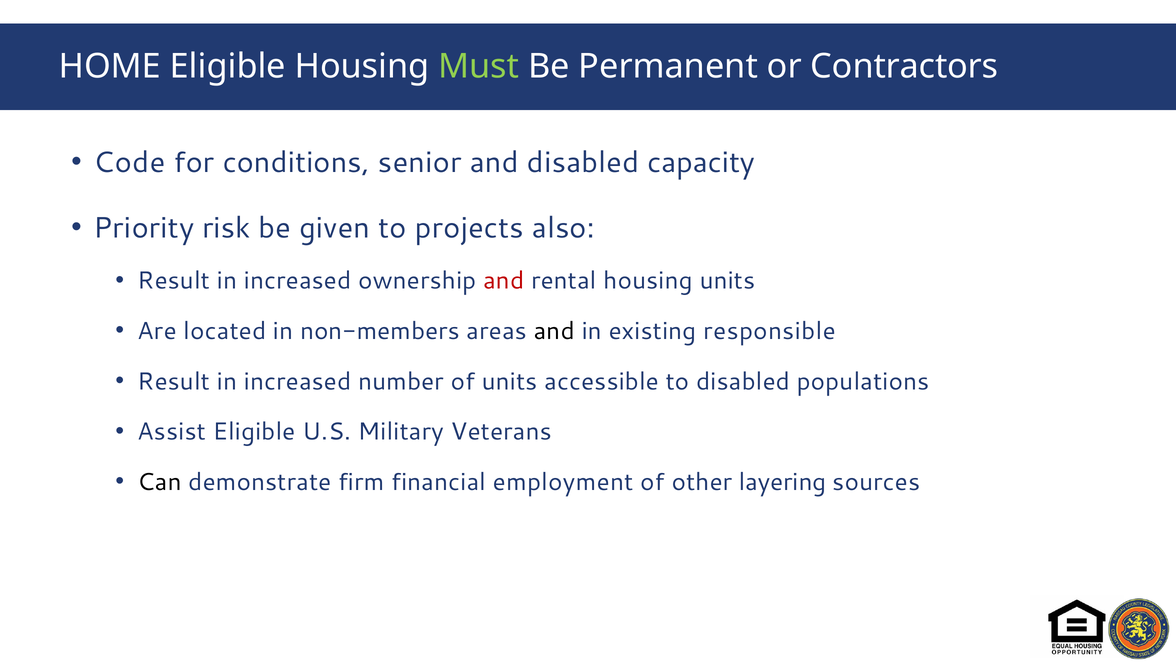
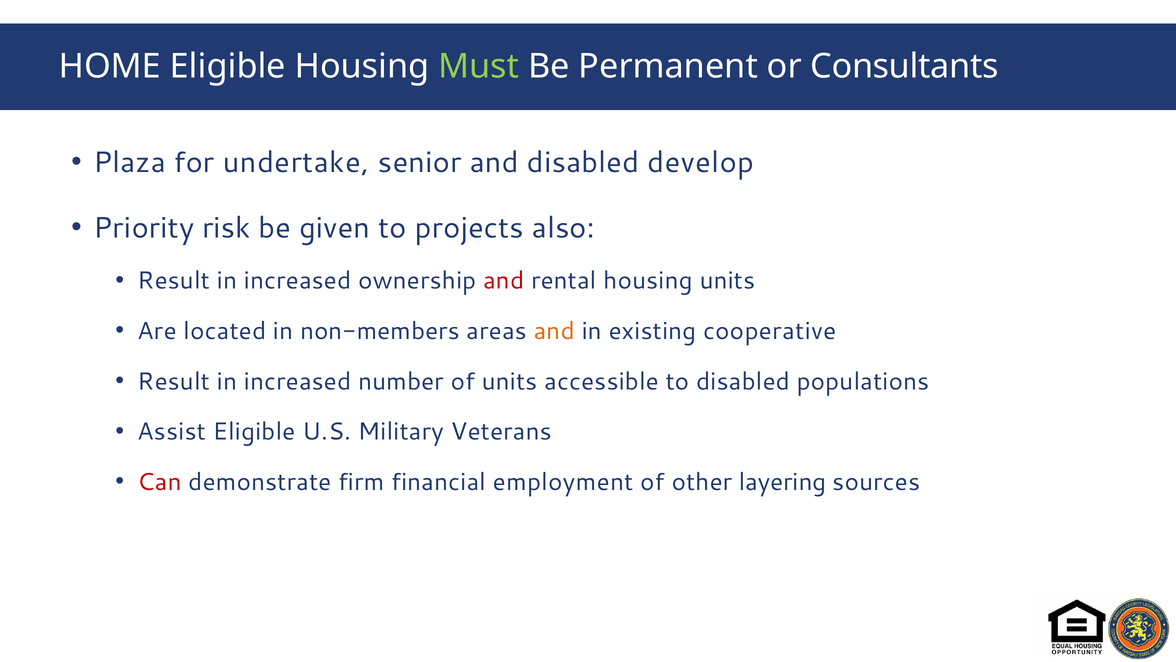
Contractors: Contractors -> Consultants
Code: Code -> Plaza
conditions: conditions -> undertake
capacity: capacity -> develop
and at (554, 331) colour: black -> orange
responsible: responsible -> cooperative
Can colour: black -> red
